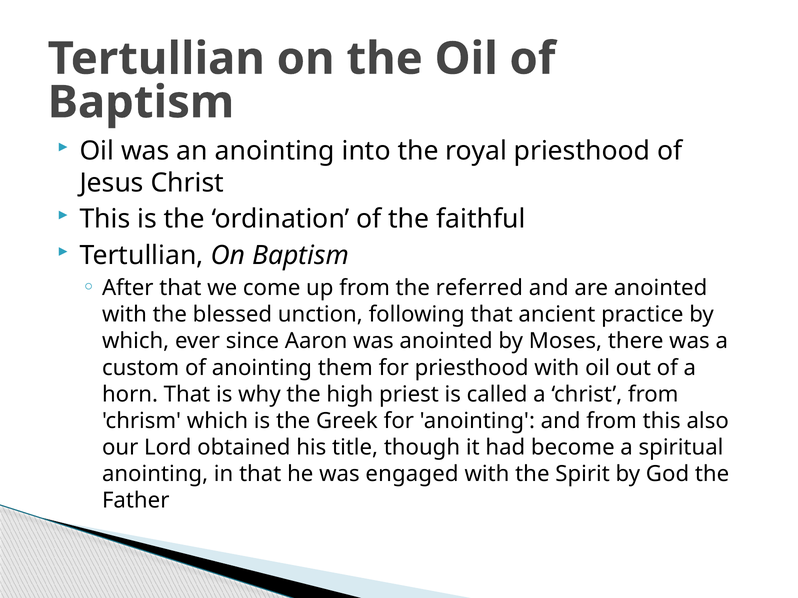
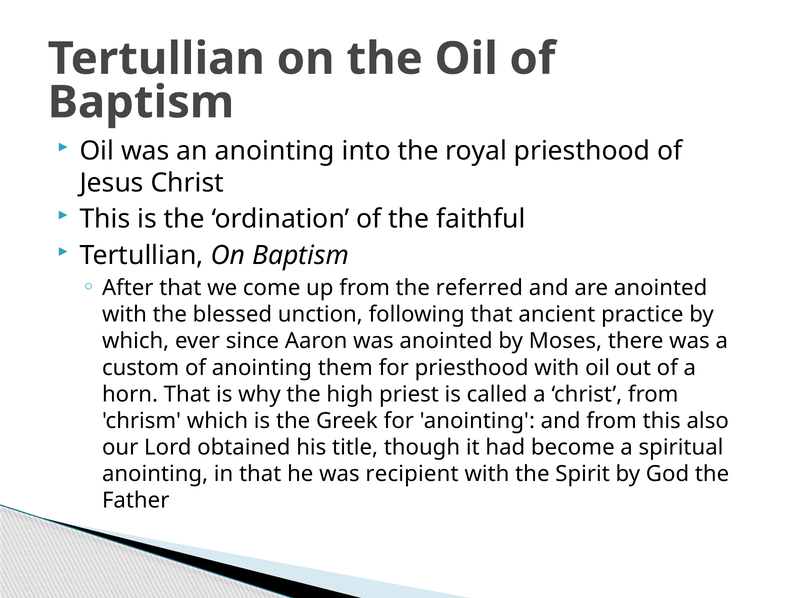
engaged: engaged -> recipient
